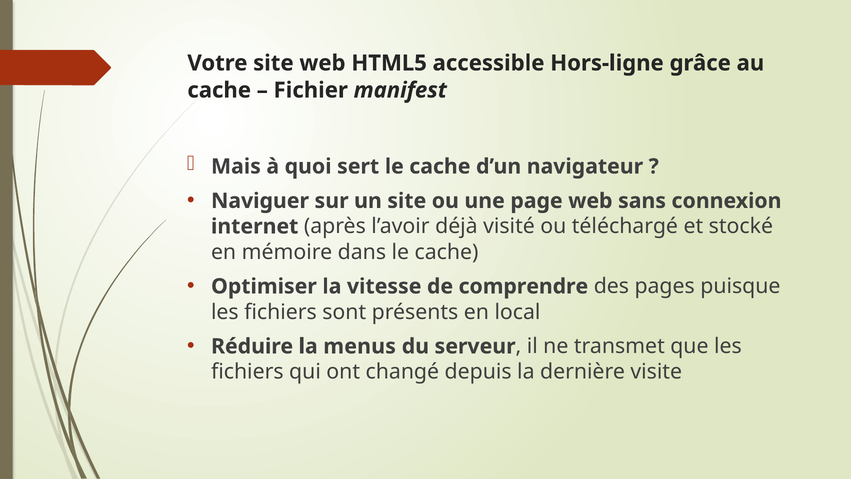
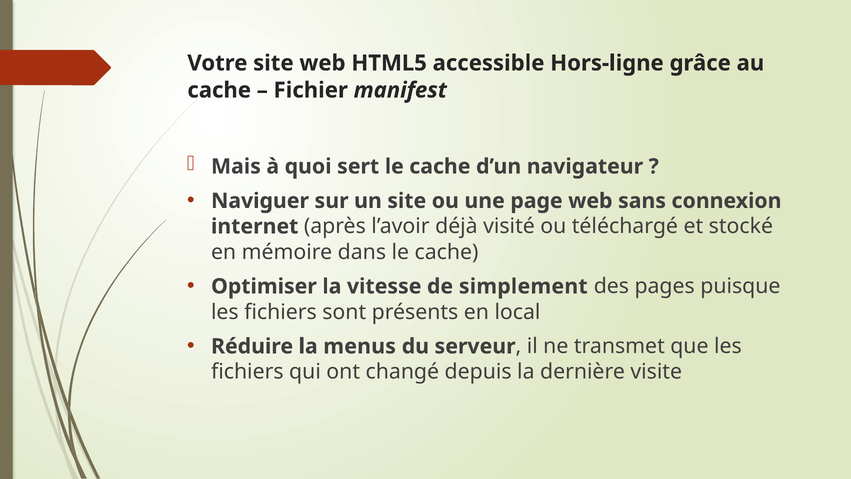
comprendre: comprendre -> simplement
